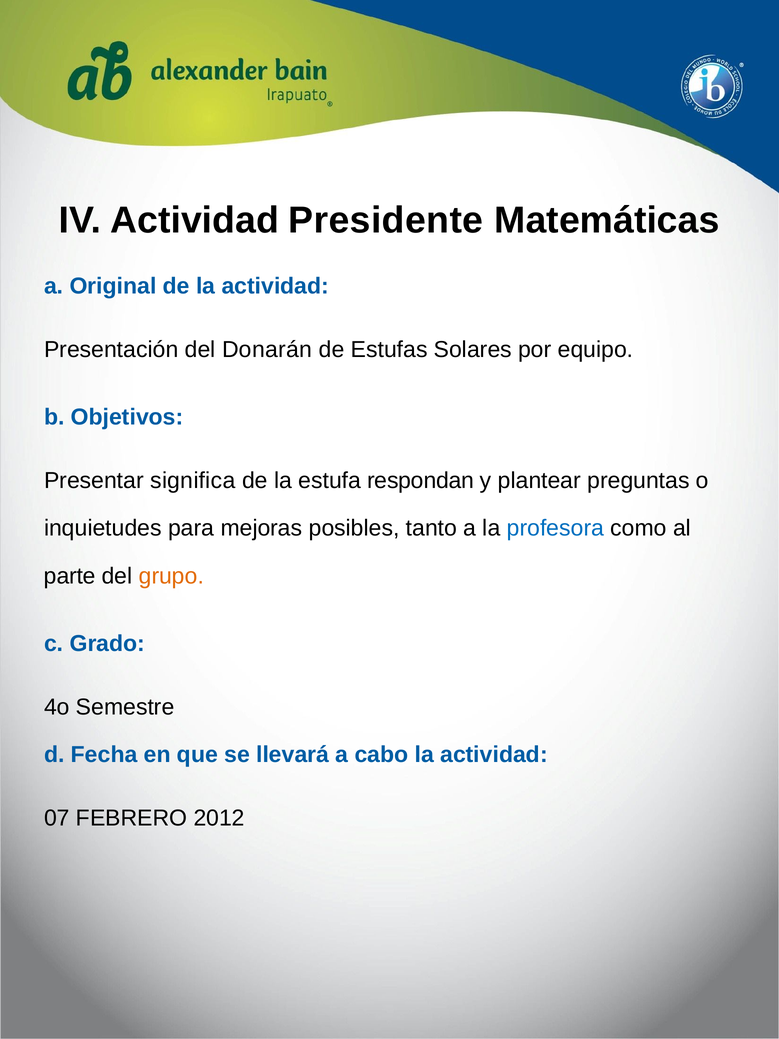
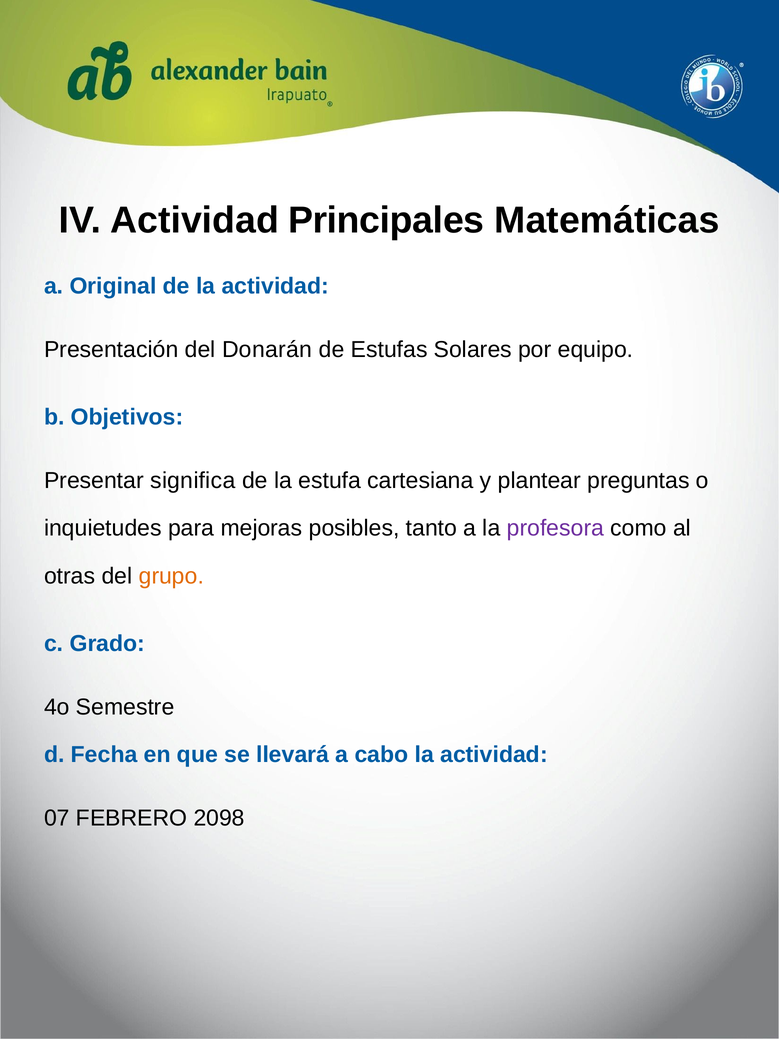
Presidente: Presidente -> Principales
respondan: respondan -> cartesiana
profesora colour: blue -> purple
parte: parte -> otras
2012: 2012 -> 2098
